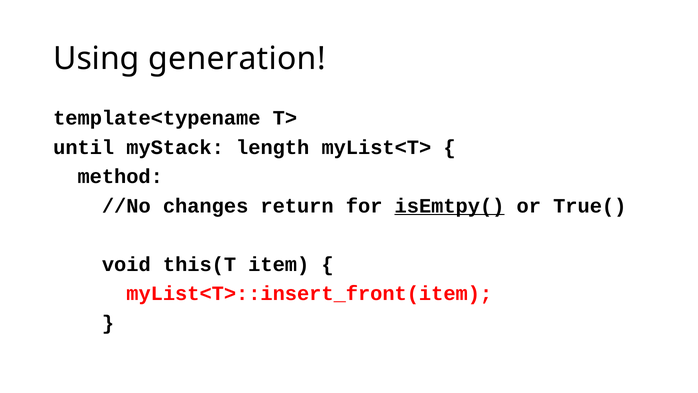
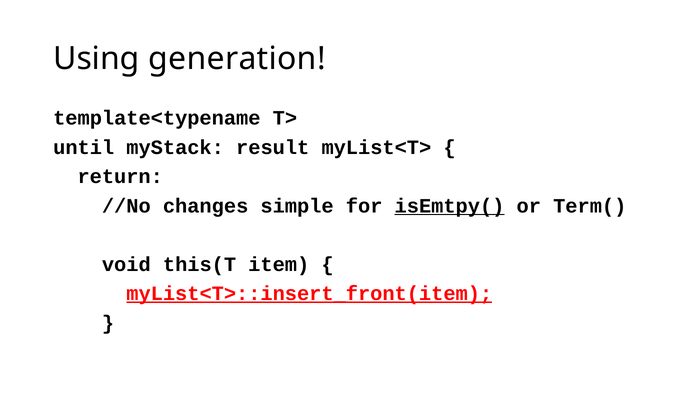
length: length -> result
method: method -> return
return: return -> simple
True(: True( -> Term(
myList<T>::insert_front(item underline: none -> present
